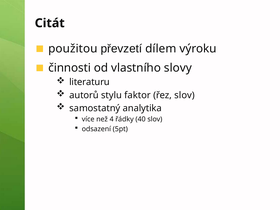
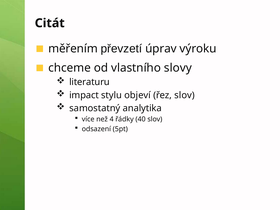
použitou: použitou -> měřením
dílem: dílem -> úprav
činnosti: činnosti -> chceme
autorů: autorů -> impact
faktor: faktor -> objeví
